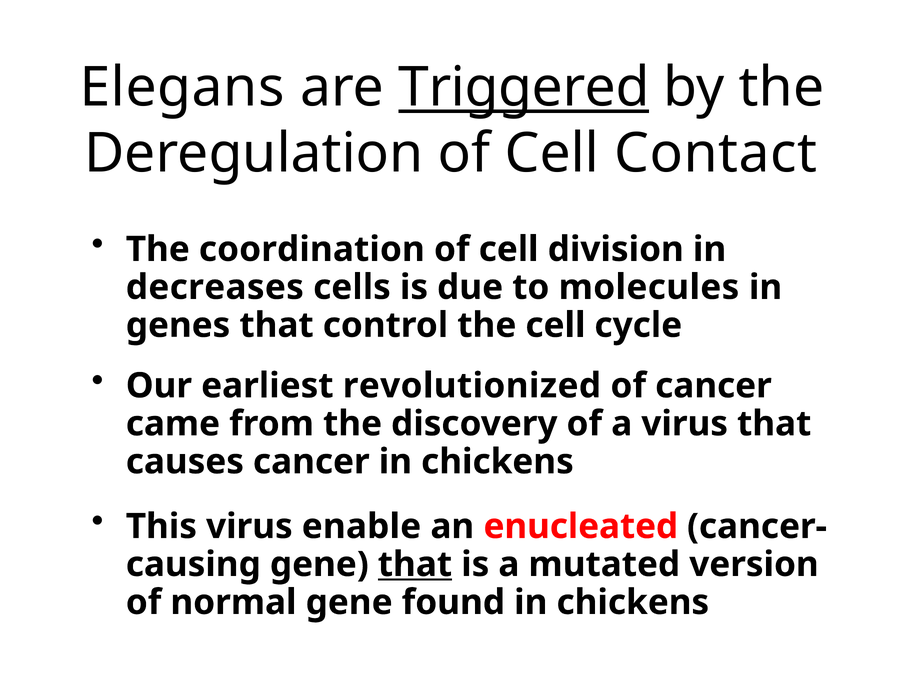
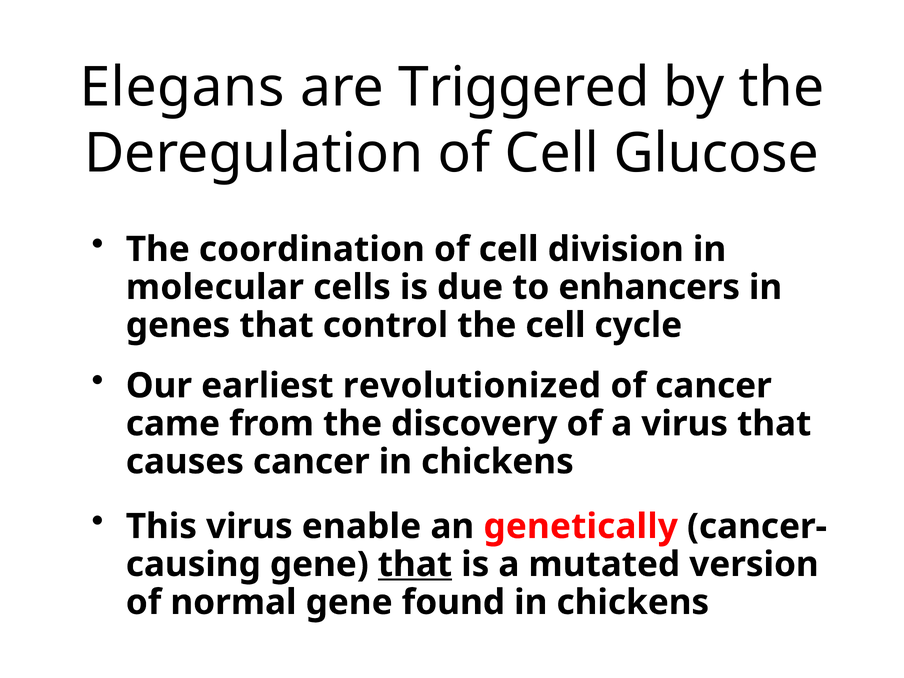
Triggered underline: present -> none
Contact: Contact -> Glucose
decreases: decreases -> molecular
molecules: molecules -> enhancers
enucleated: enucleated -> genetically
